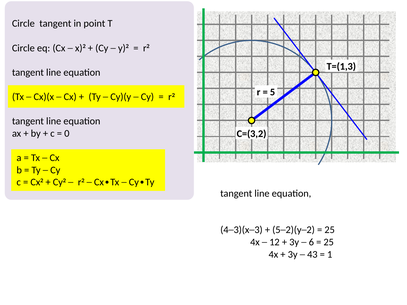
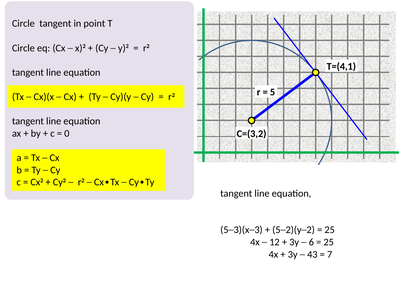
T=(1,3: T=(1,3 -> T=(4,1
4─3)(x─3: 4─3)(x─3 -> 5─3)(x─3
1: 1 -> 7
